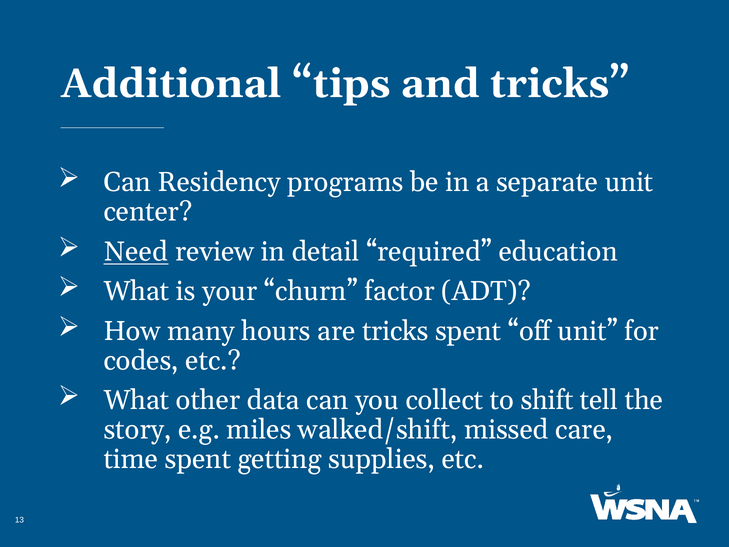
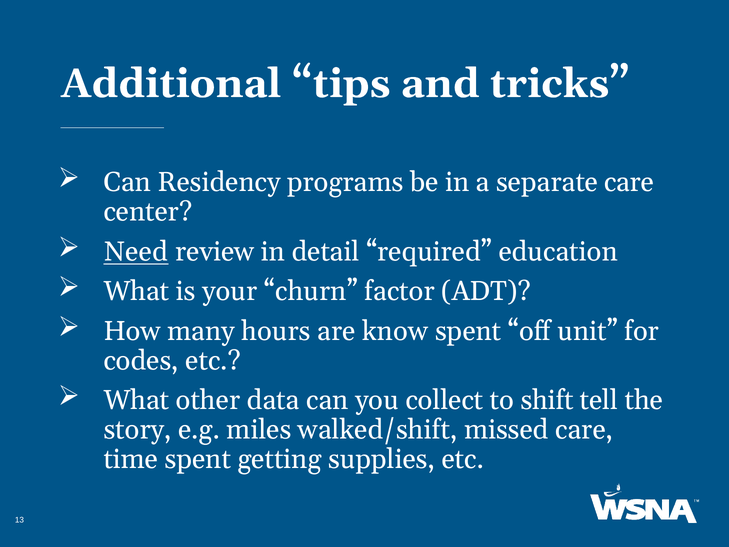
separate unit: unit -> care
are tricks: tricks -> know
